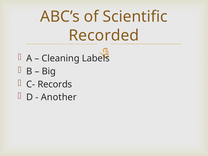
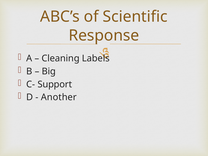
Recorded: Recorded -> Response
Records: Records -> Support
